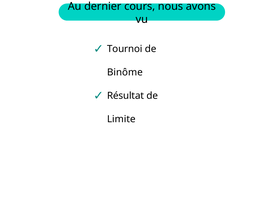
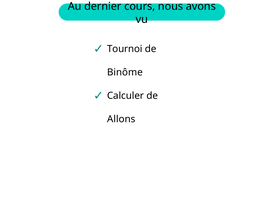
Résultat: Résultat -> Calculer
Limite: Limite -> Allons
